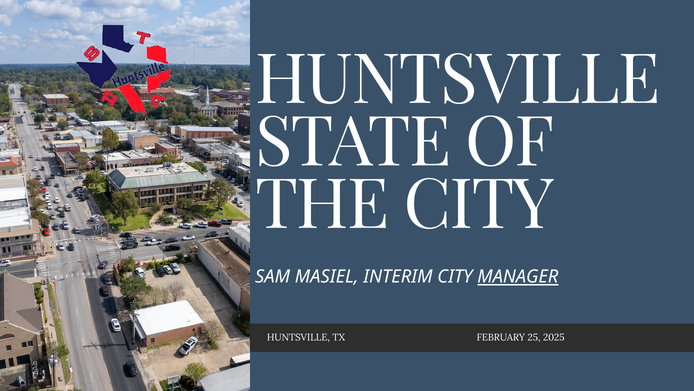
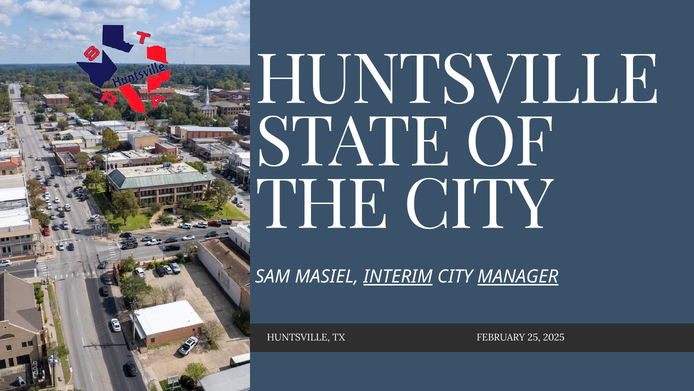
INTERIM underline: none -> present
